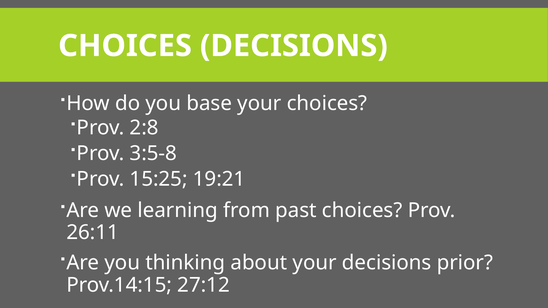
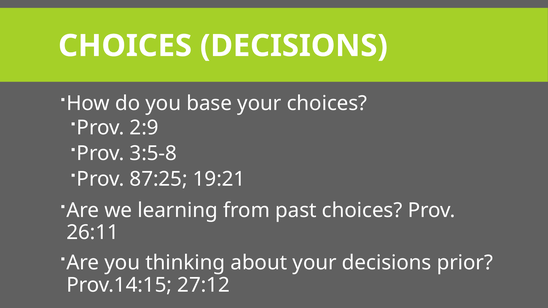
2:8: 2:8 -> 2:9
15:25: 15:25 -> 87:25
